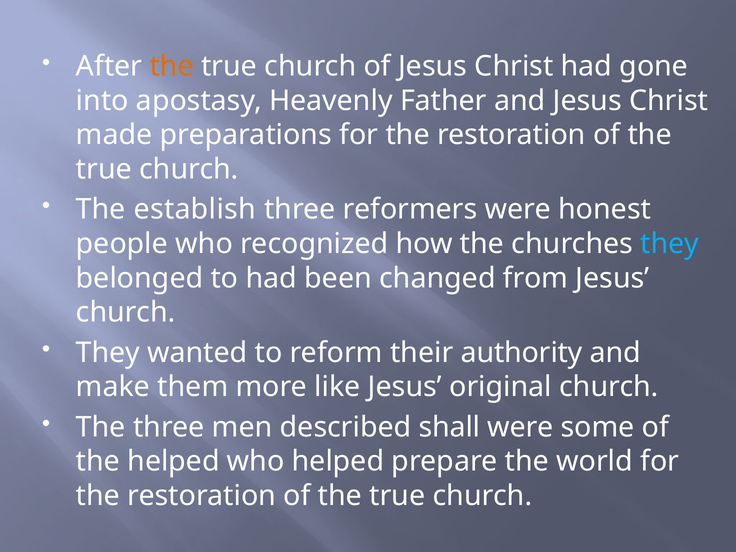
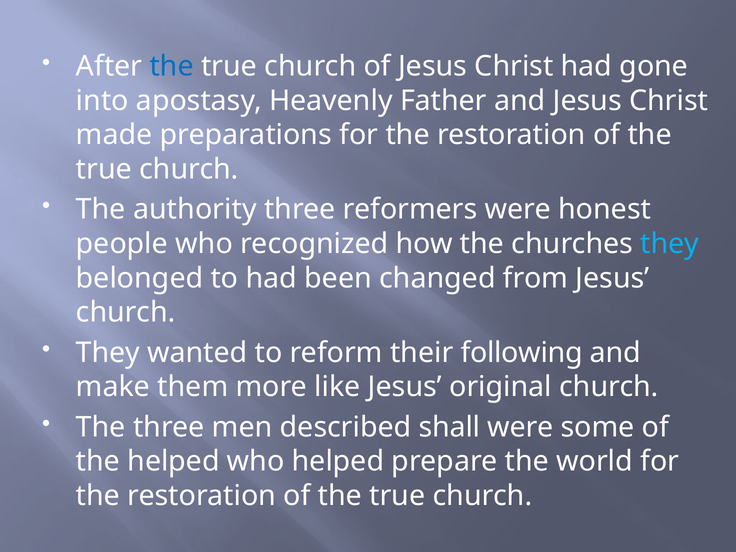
the at (172, 66) colour: orange -> blue
establish: establish -> authority
authority: authority -> following
